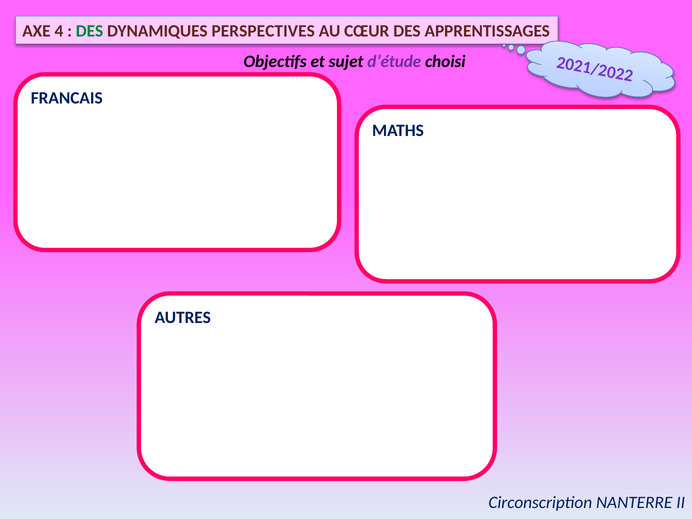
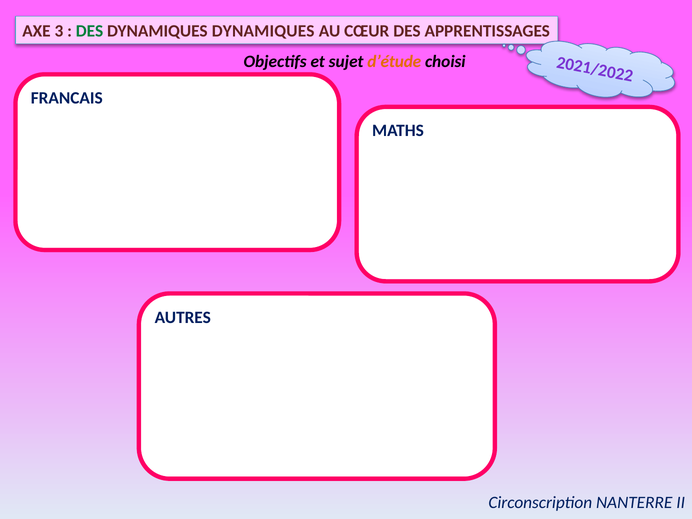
4: 4 -> 3
DYNAMIQUES PERSPECTIVES: PERSPECTIVES -> DYNAMIQUES
d’étude colour: purple -> orange
